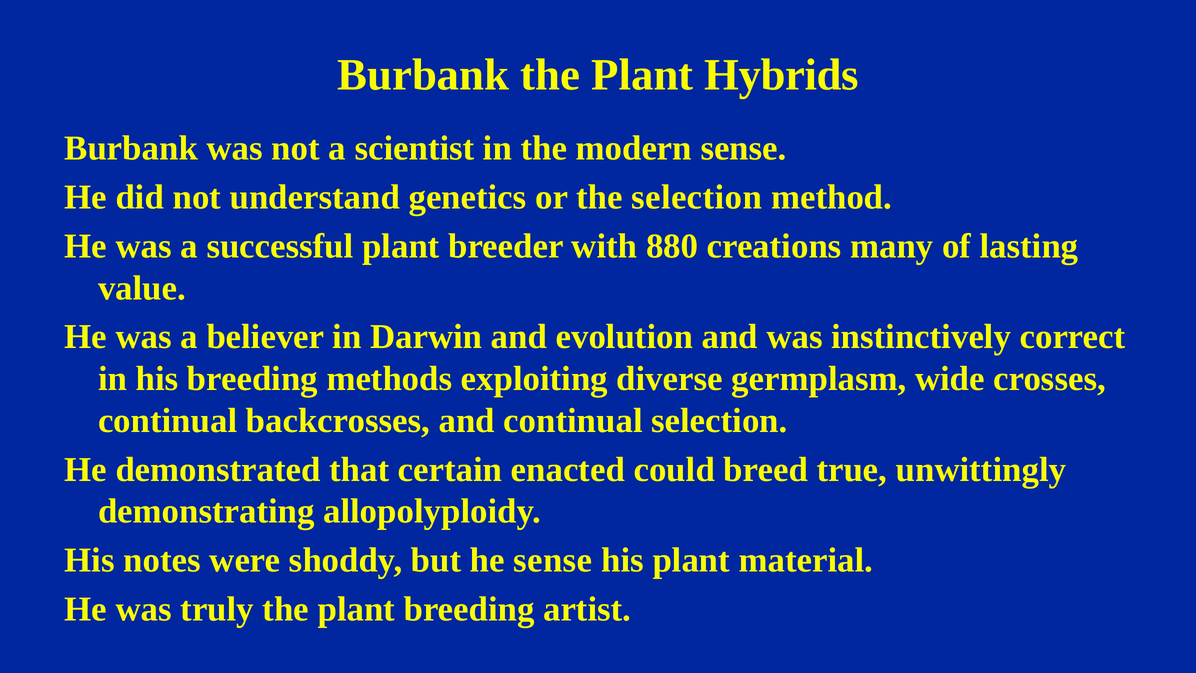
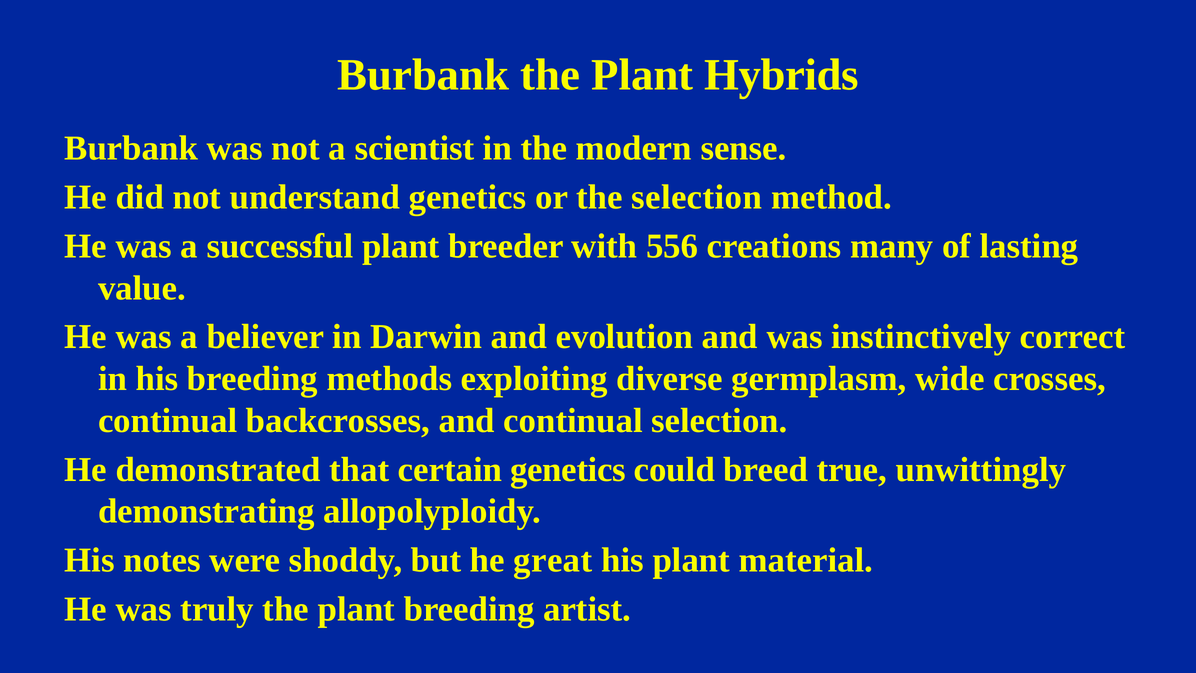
880: 880 -> 556
certain enacted: enacted -> genetics
he sense: sense -> great
